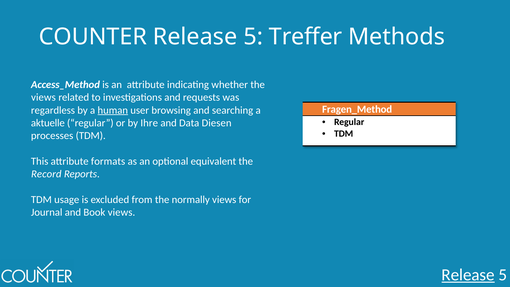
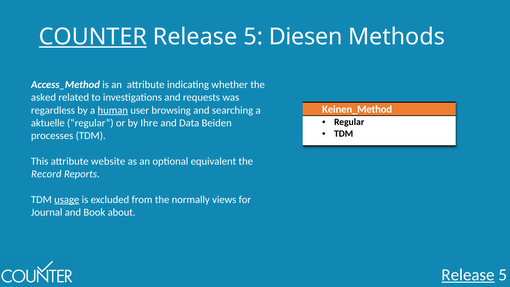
COUNTER underline: none -> present
Treffer: Treffer -> Diesen
views at (43, 97): views -> asked
Fragen_Method: Fragen_Method -> Keinen_Method
Diesen: Diesen -> Beiden
formats: formats -> website
usage underline: none -> present
Book views: views -> about
